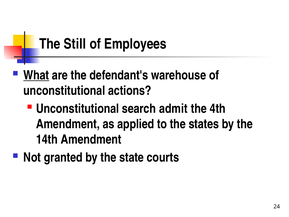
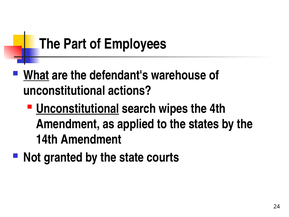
Still: Still -> Part
Unconstitutional at (78, 108) underline: none -> present
admit: admit -> wipes
